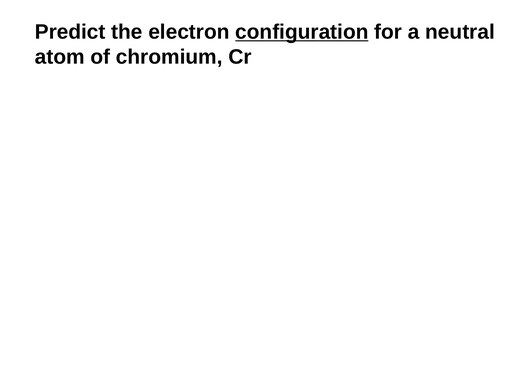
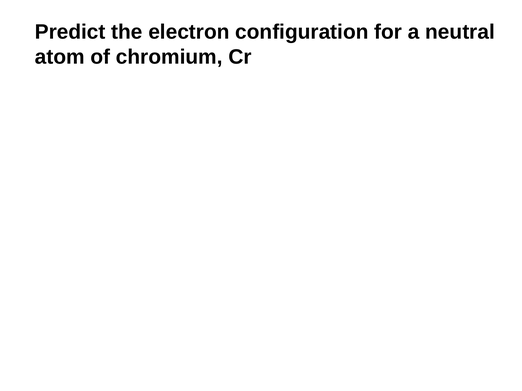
configuration underline: present -> none
